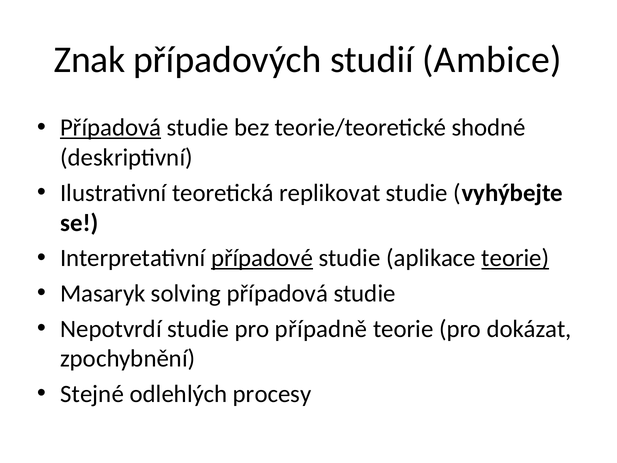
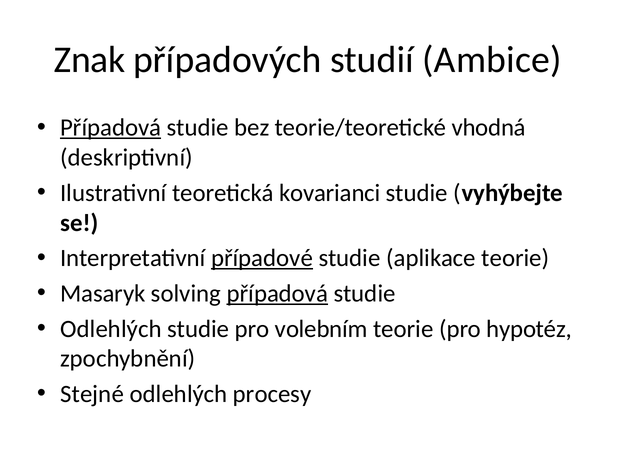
shodné: shodné -> vhodná
replikovat: replikovat -> kovarianci
teorie at (515, 258) underline: present -> none
případová at (277, 293) underline: none -> present
Nepotvrdí at (111, 329): Nepotvrdí -> Odlehlých
případně: případně -> volebním
dokázat: dokázat -> hypotéz
